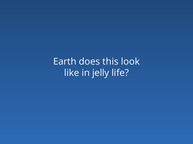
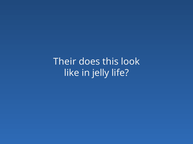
Earth: Earth -> Their
